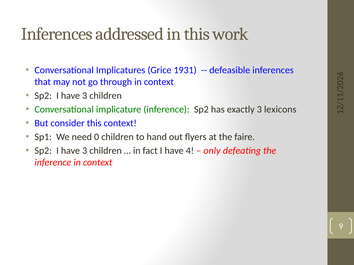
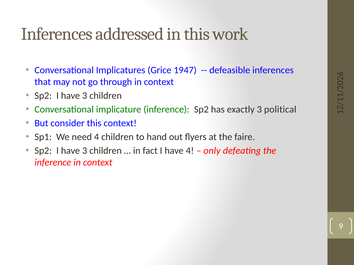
1931: 1931 -> 1947
lexicons: lexicons -> political
need 0: 0 -> 4
